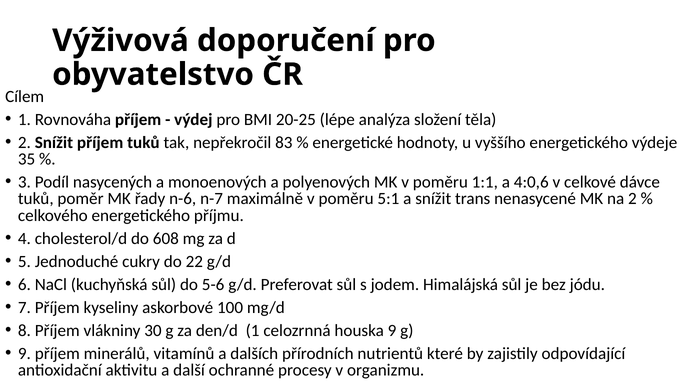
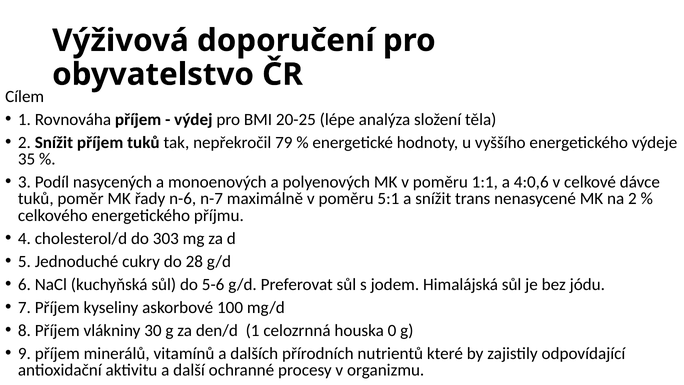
83: 83 -> 79
608: 608 -> 303
22: 22 -> 28
houska 9: 9 -> 0
